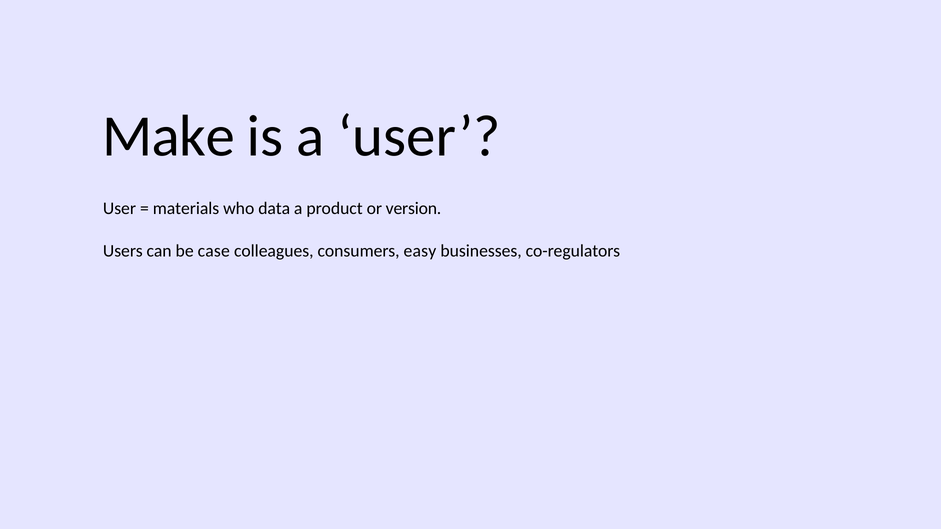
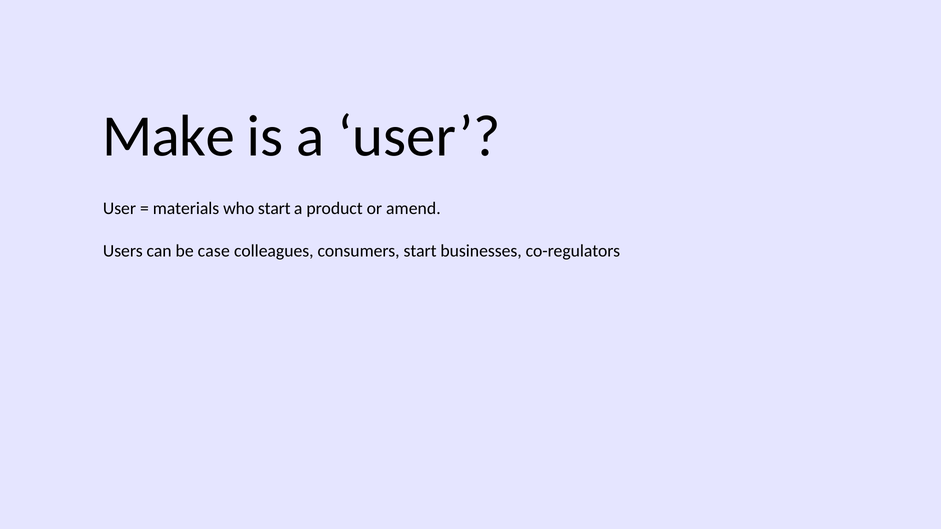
who data: data -> start
version: version -> amend
consumers easy: easy -> start
